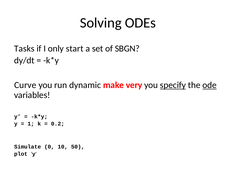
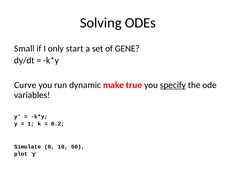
Tasks: Tasks -> Small
SBGN: SBGN -> GENE
very: very -> true
ode underline: present -> none
